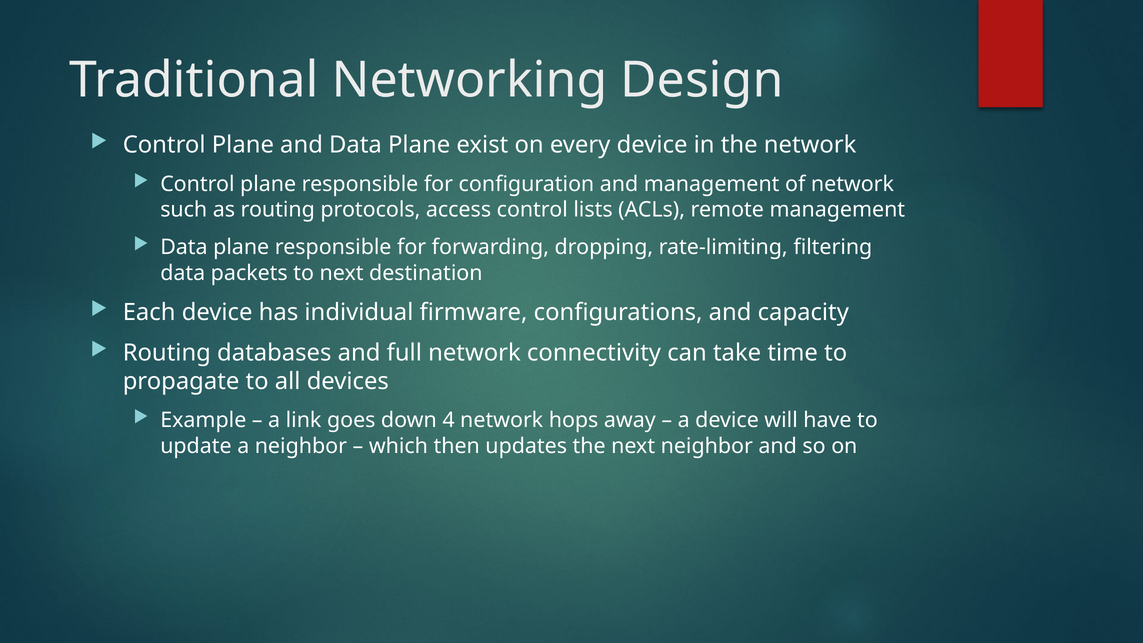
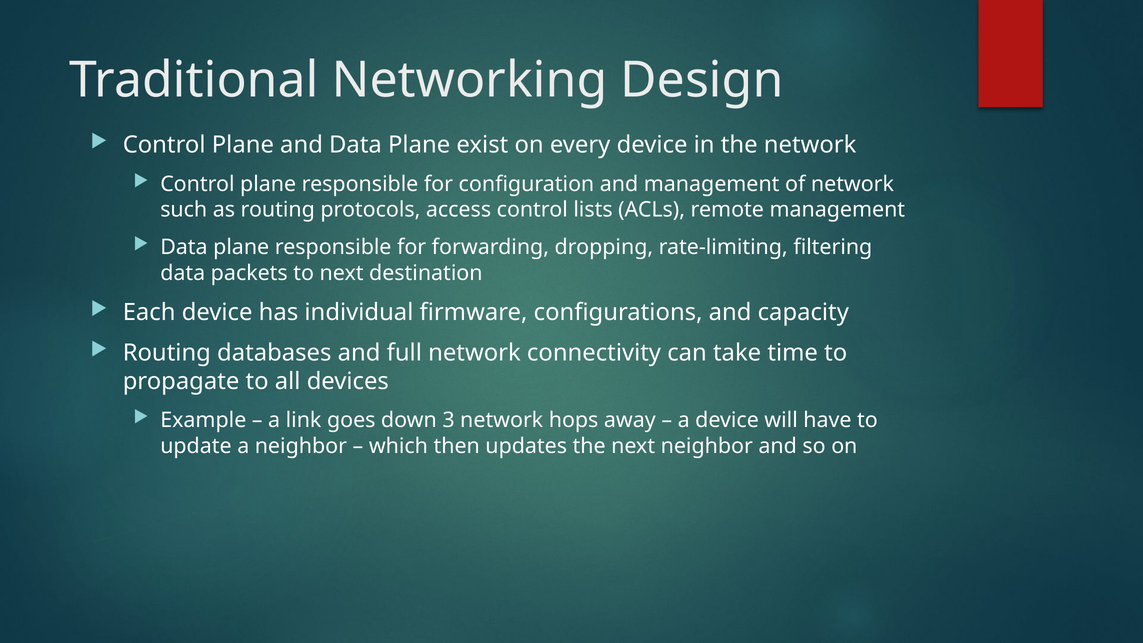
4: 4 -> 3
